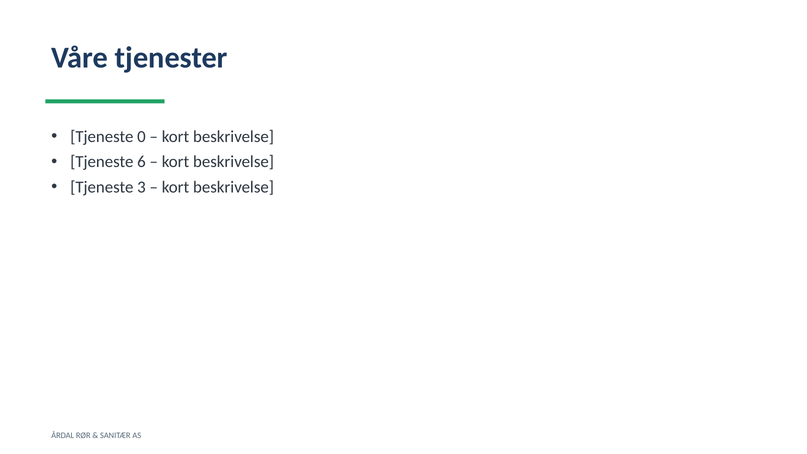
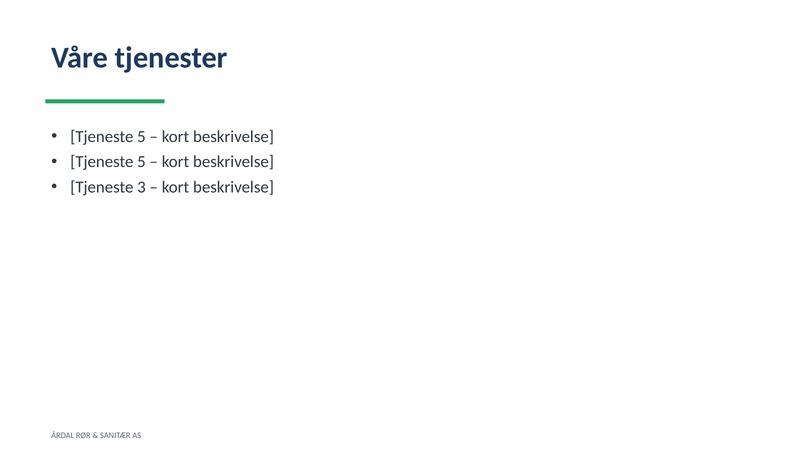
0 at (141, 137): 0 -> 5
6 at (141, 162): 6 -> 5
